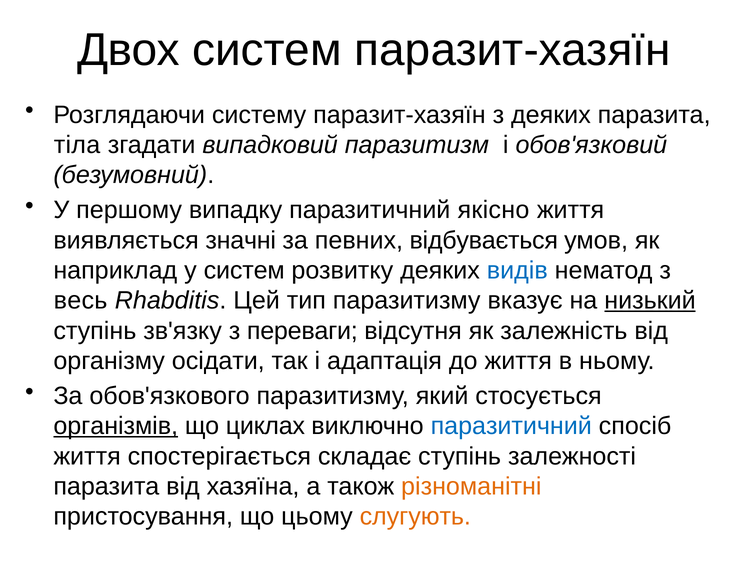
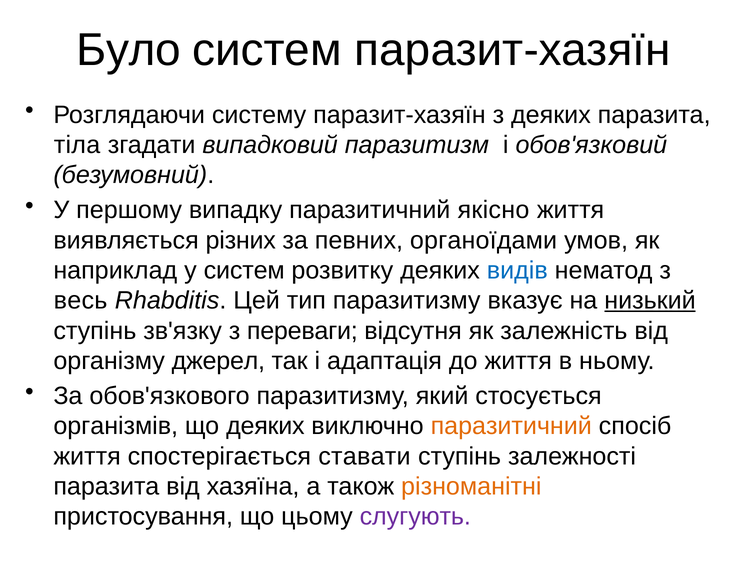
Двох: Двох -> Було
значні: значні -> різних
відбувається: відбувається -> органоїдами
осідати: осідати -> джерел
організмів underline: present -> none
що циклах: циклах -> деяких
паразитичний at (511, 426) colour: blue -> orange
складає: складає -> ставати
слугують colour: orange -> purple
